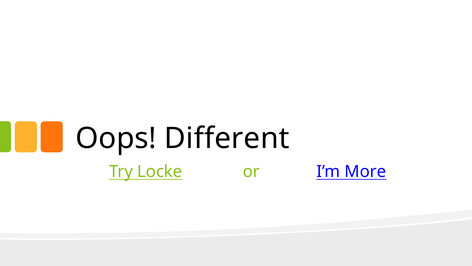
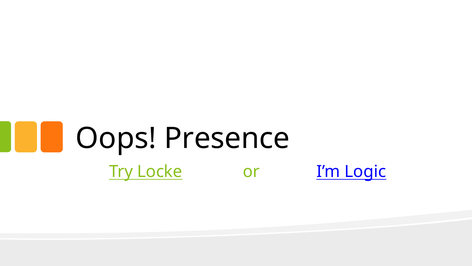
Different: Different -> Presence
More: More -> Logic
